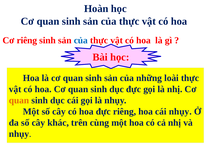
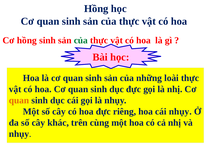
Hoàn at (96, 9): Hoàn -> Hồng
Cơ riêng: riêng -> hồng
của at (81, 40) colour: blue -> green
